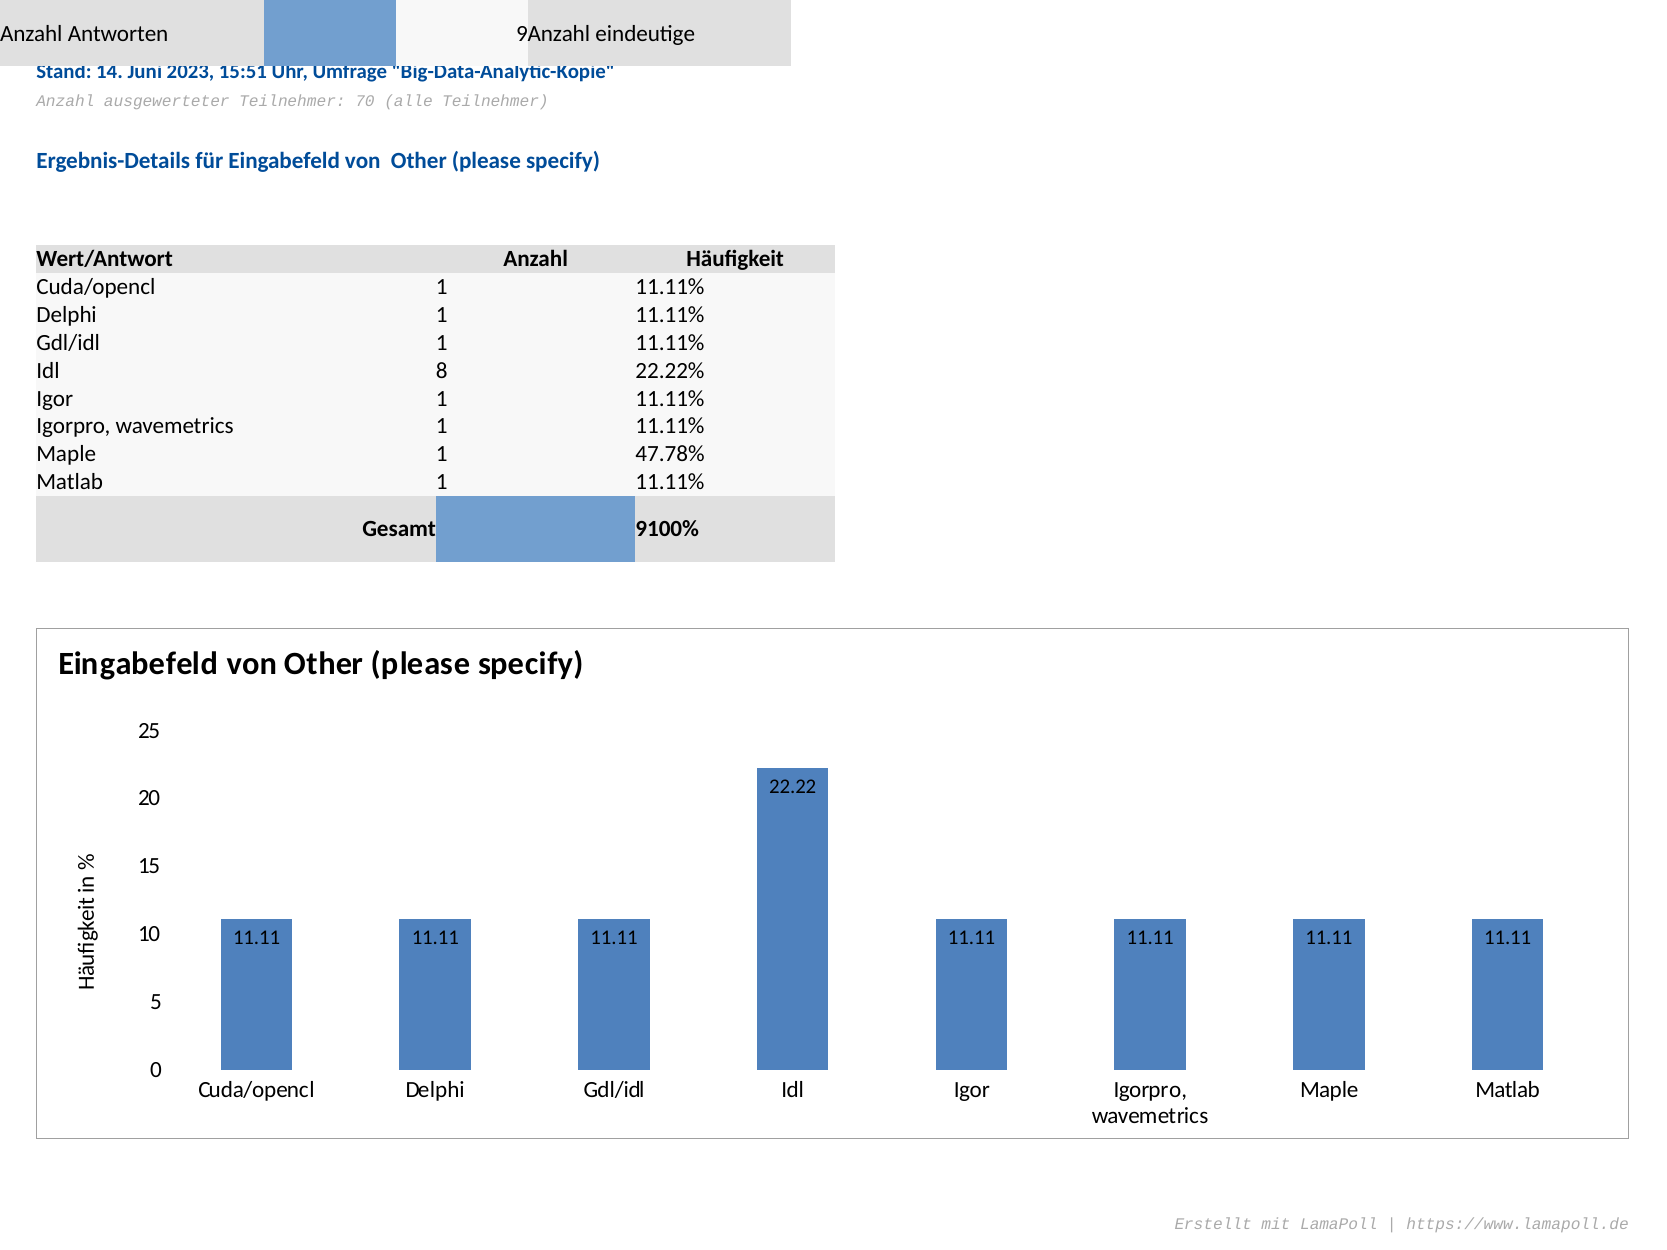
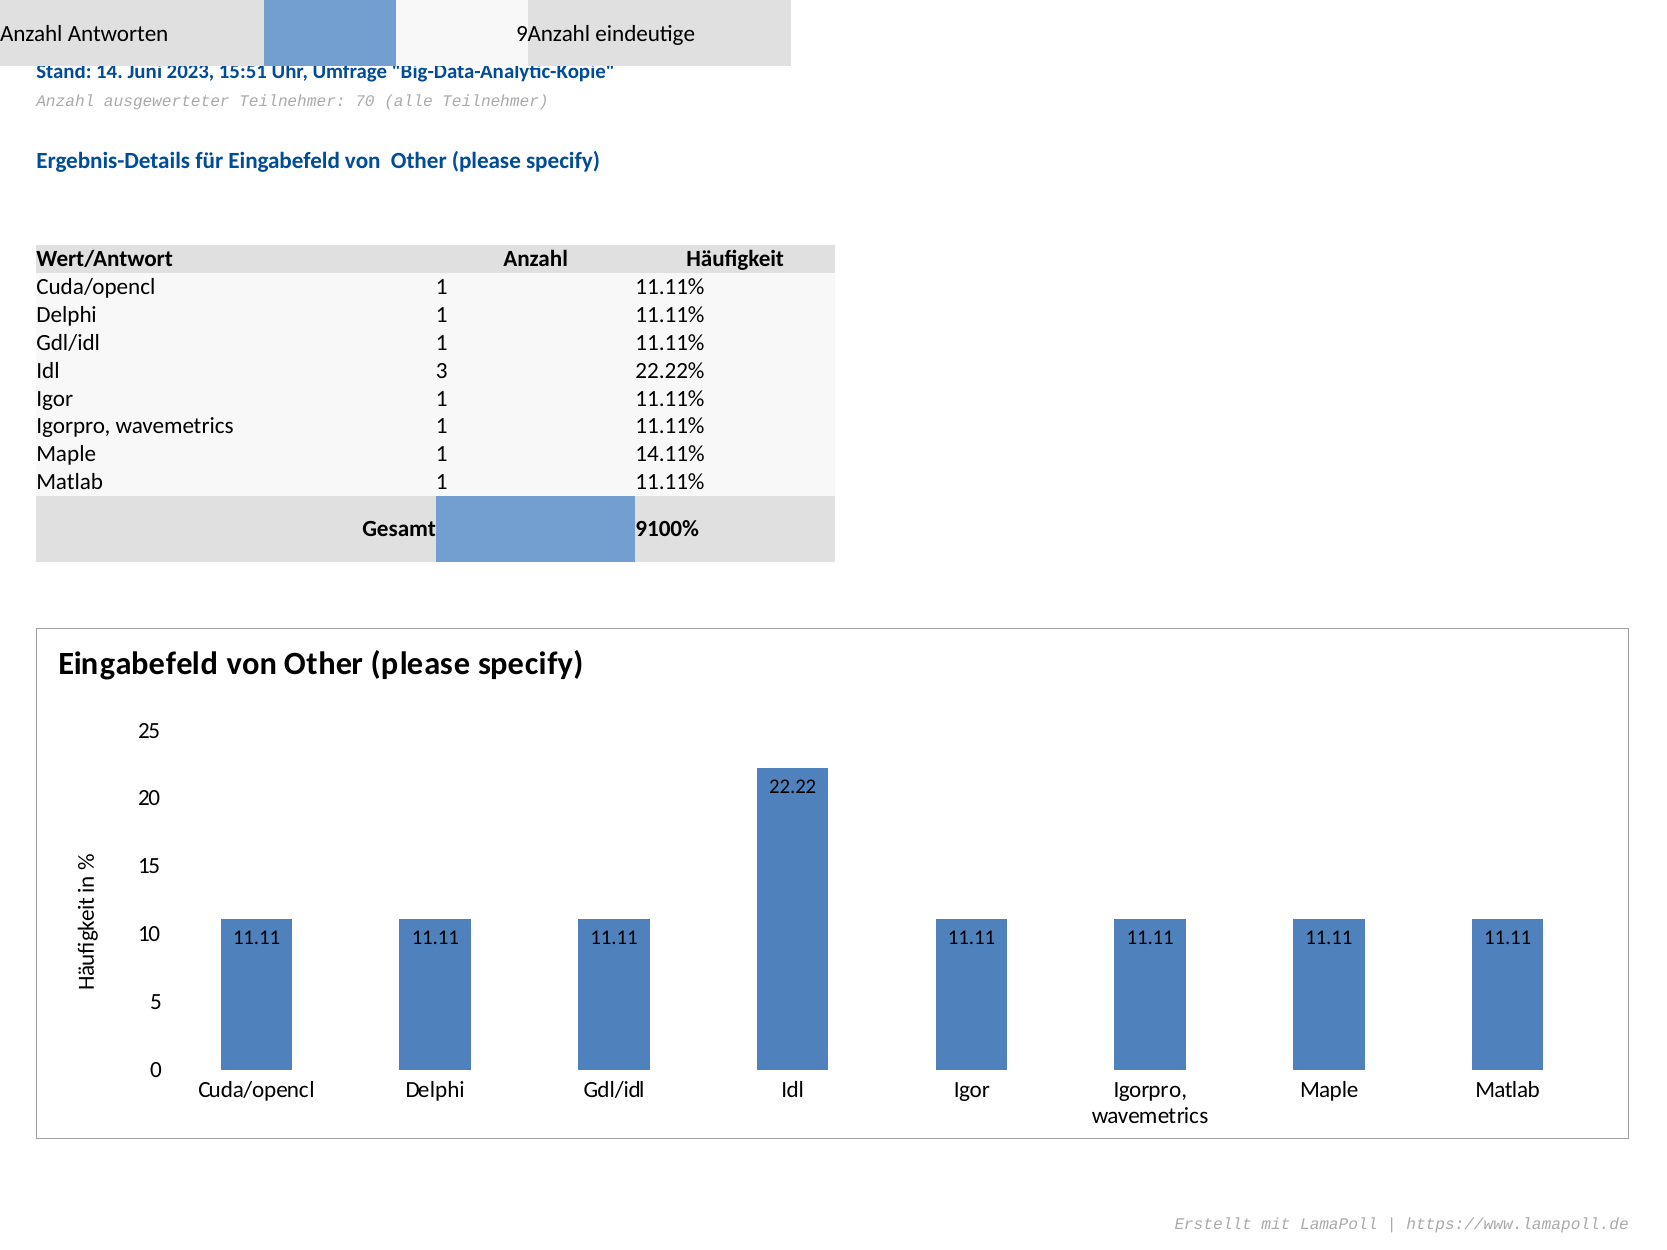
8: 8 -> 3
47.78%: 47.78% -> 14.11%
